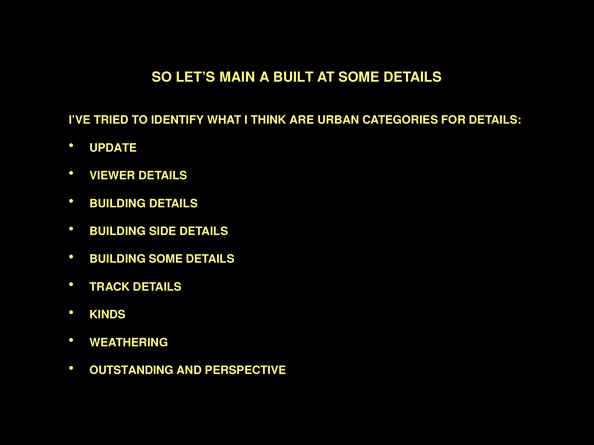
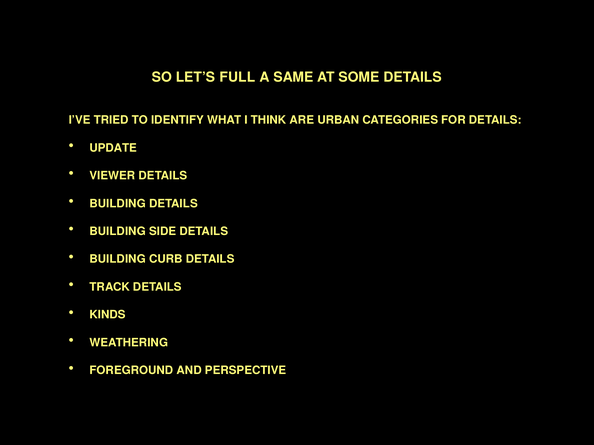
MAIN: MAIN -> FULL
BUILT: BUILT -> SAME
BUILDING SOME: SOME -> CURB
OUTSTANDING: OUTSTANDING -> FOREGROUND
